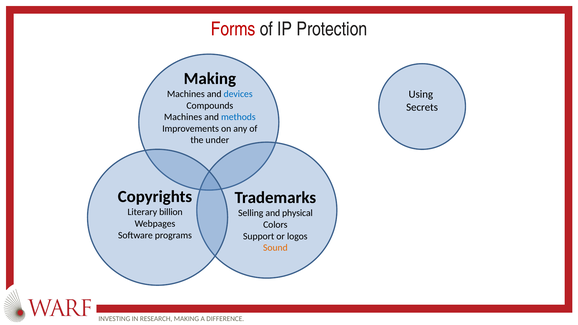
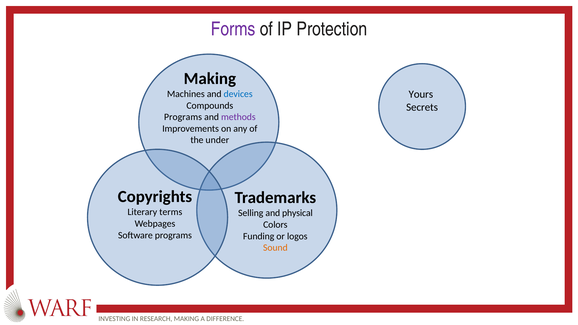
Forms colour: red -> purple
Using: Using -> Yours
Machines at (183, 117): Machines -> Programs
methods colour: blue -> purple
billion: billion -> terms
Support: Support -> Funding
